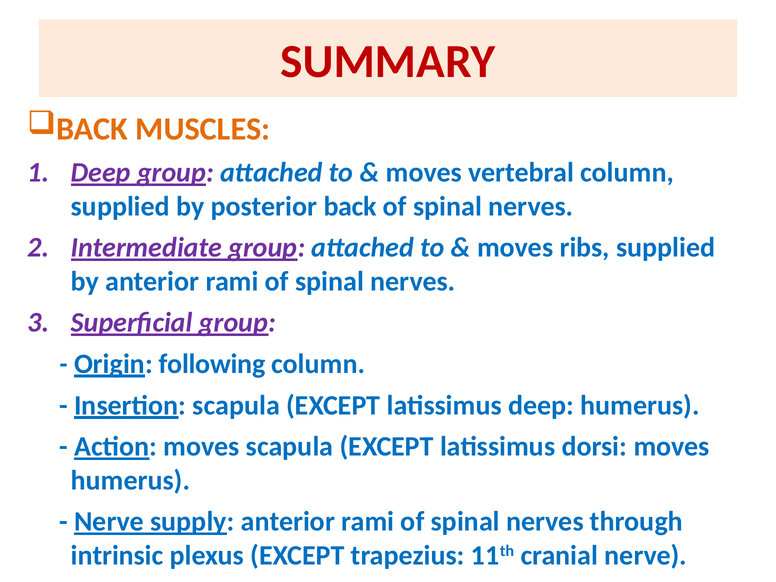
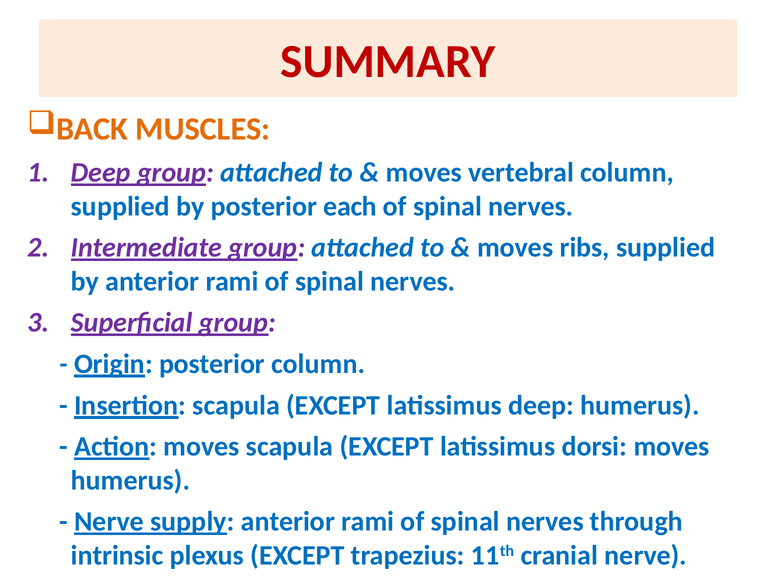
posterior back: back -> each
Origin following: following -> posterior
